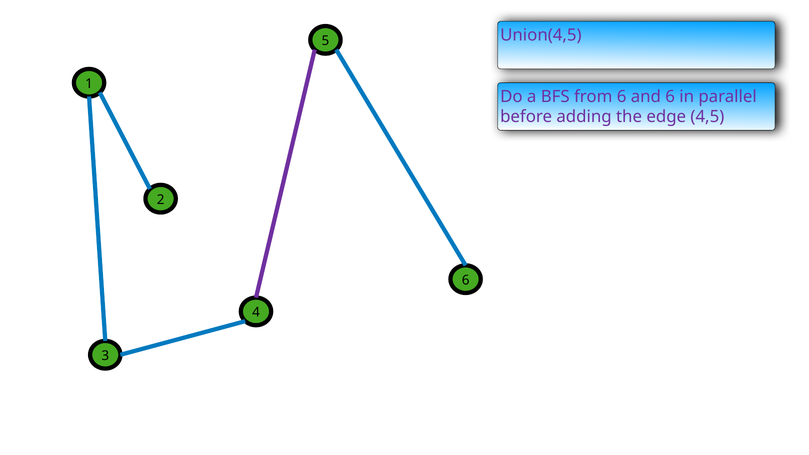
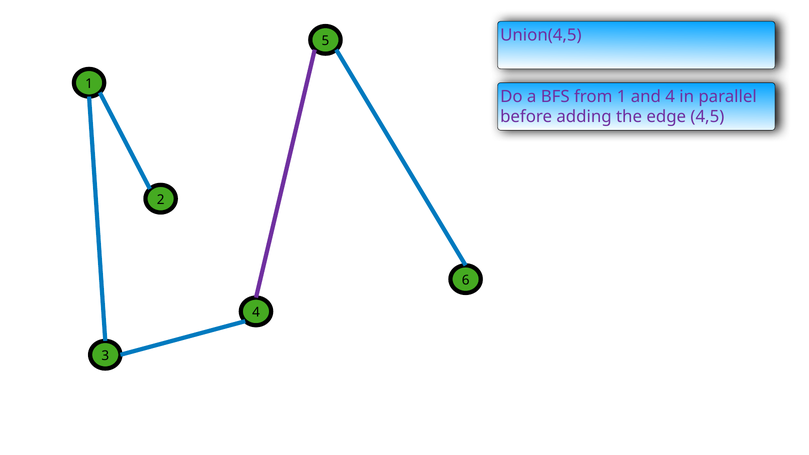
from 6: 6 -> 1
and 6: 6 -> 4
